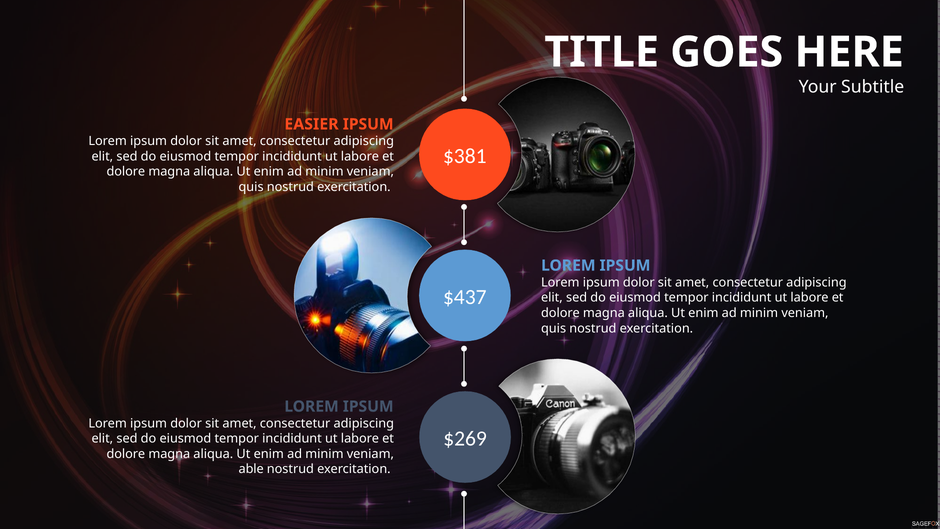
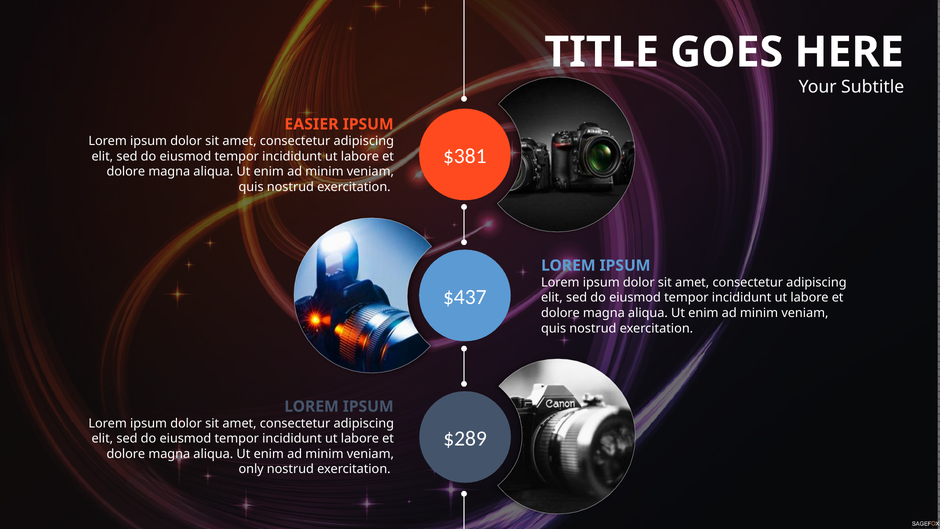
$269: $269 -> $289
able: able -> only
